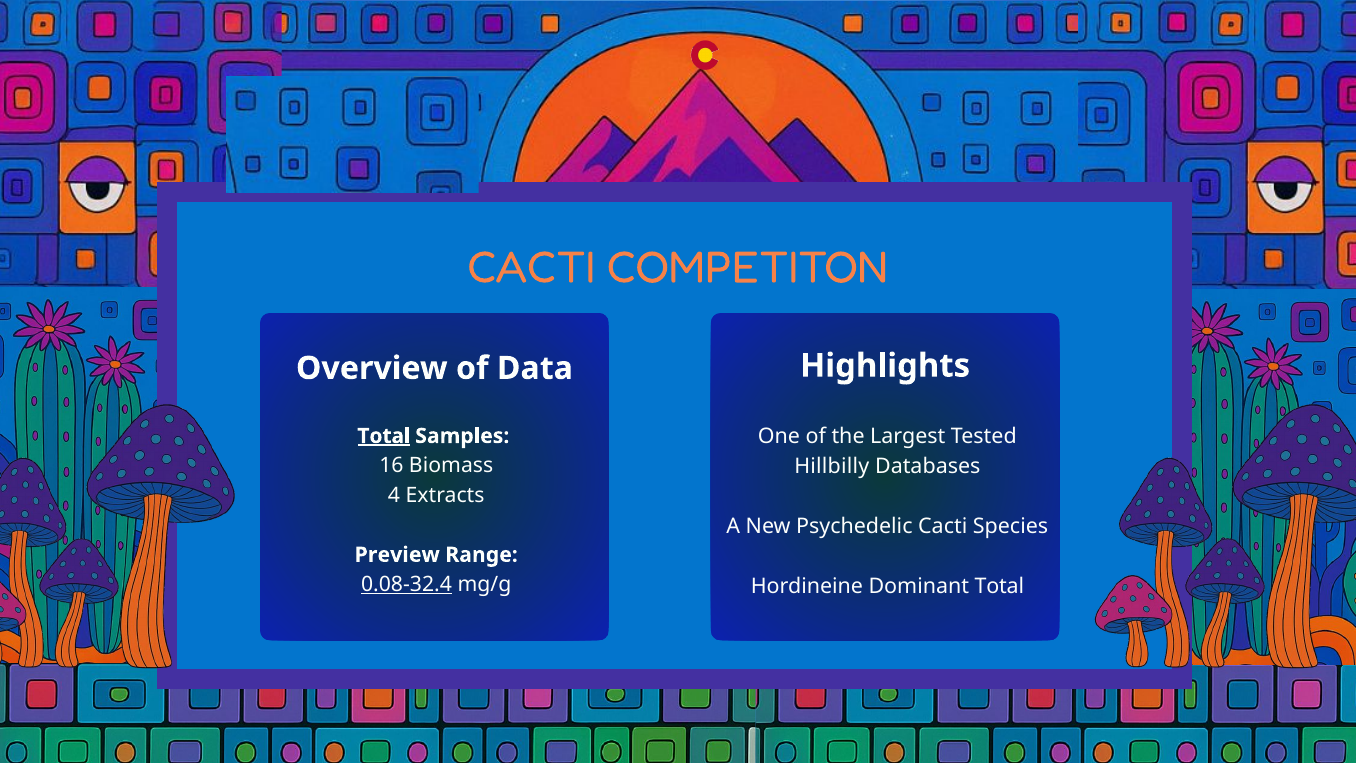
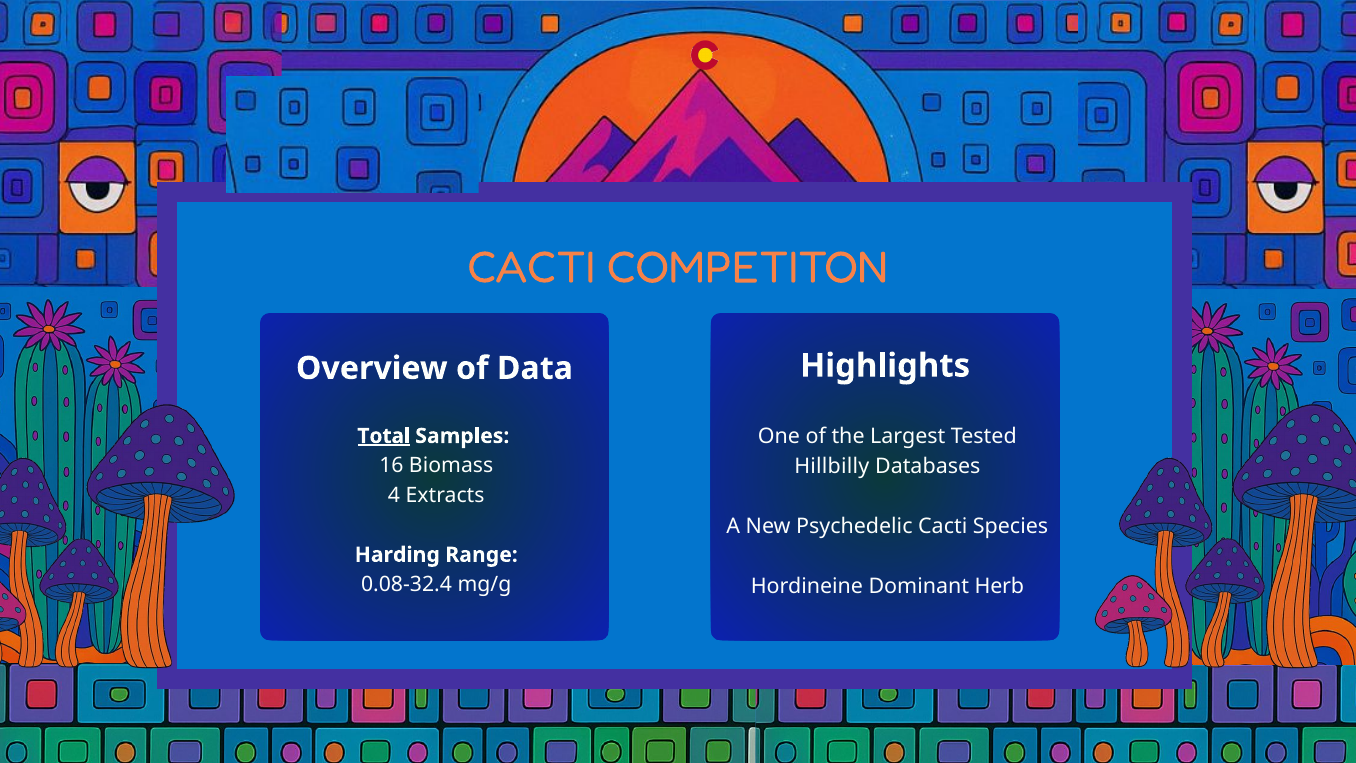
Preview: Preview -> Harding
0.08-32.4 underline: present -> none
Total at (999, 586): Total -> Herb
